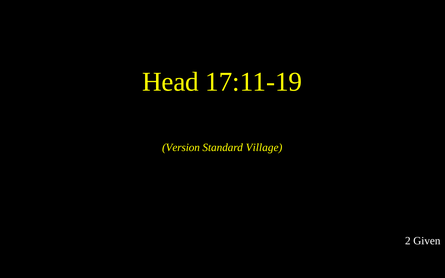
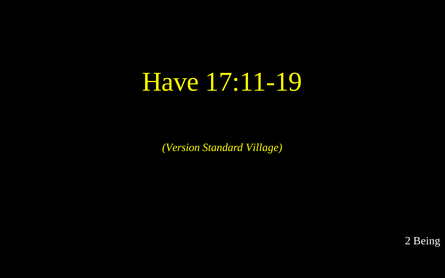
Head: Head -> Have
Given: Given -> Being
